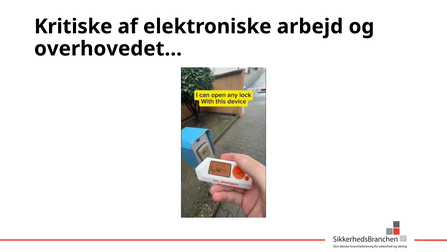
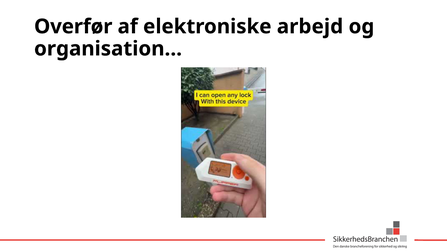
Kritiske: Kritiske -> Overfør
overhovedet…: overhovedet… -> organisation…
